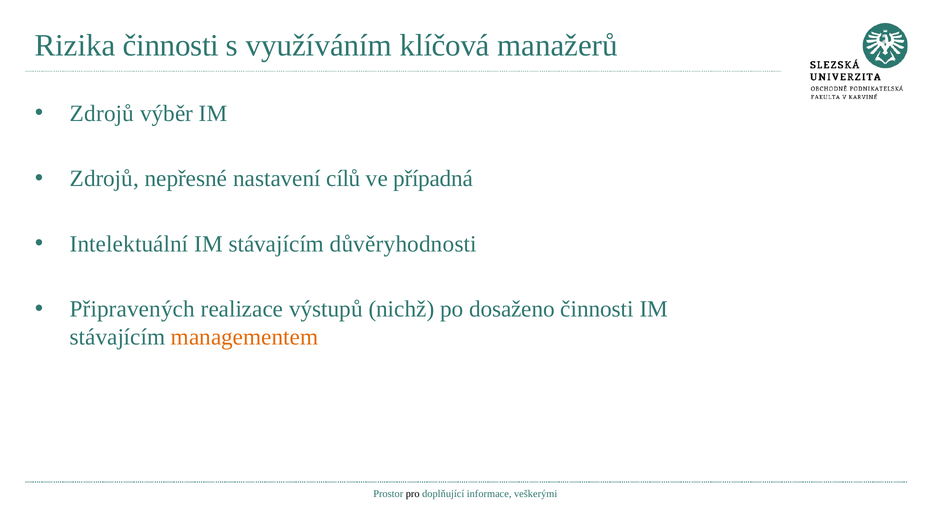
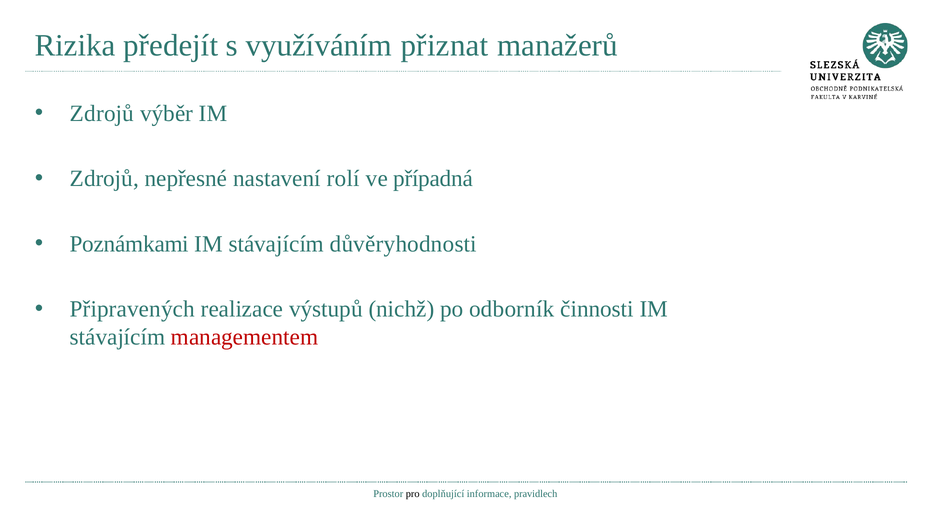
Rizika činnosti: činnosti -> předejít
klíčová: klíčová -> přiznat
cílů: cílů -> rolí
Intelektuální: Intelektuální -> Poznámkami
dosaženo: dosaženo -> odborník
managementem colour: orange -> red
veškerými: veškerými -> pravidlech
